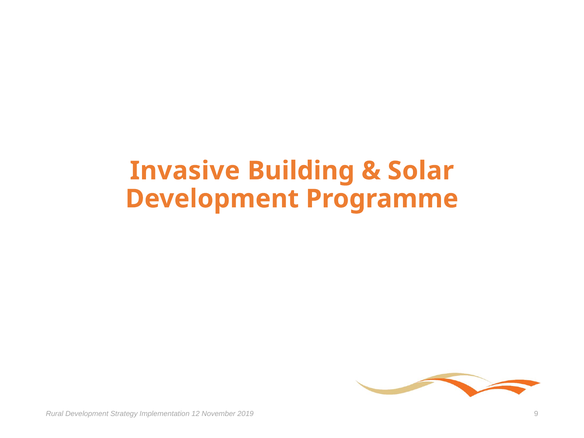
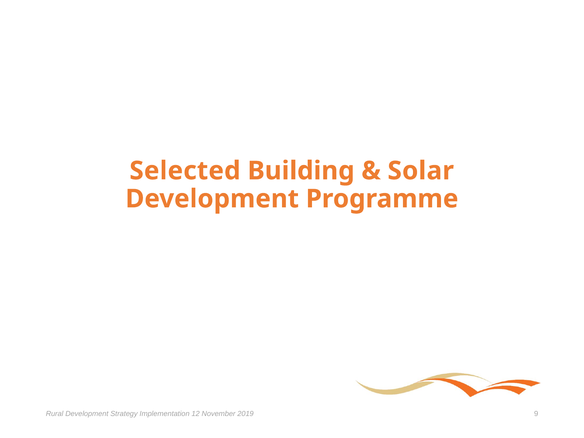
Invasive: Invasive -> Selected
